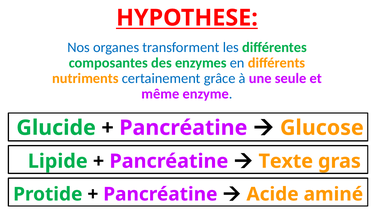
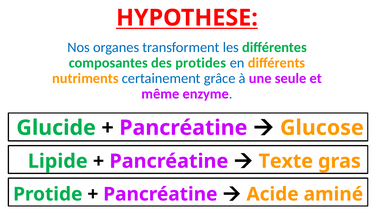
enzymes: enzymes -> protides
